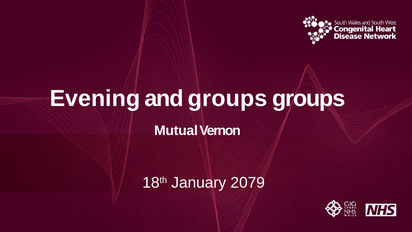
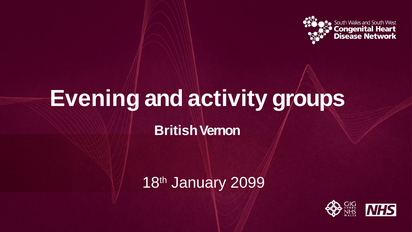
and groups: groups -> activity
Mutual: Mutual -> British
2079: 2079 -> 2099
